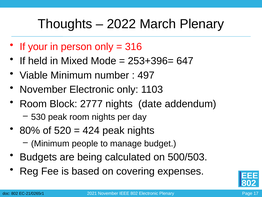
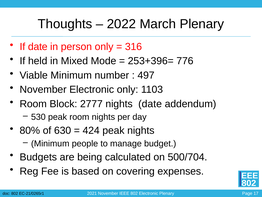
If your: your -> date
647: 647 -> 776
520: 520 -> 630
500/503: 500/503 -> 500/704
